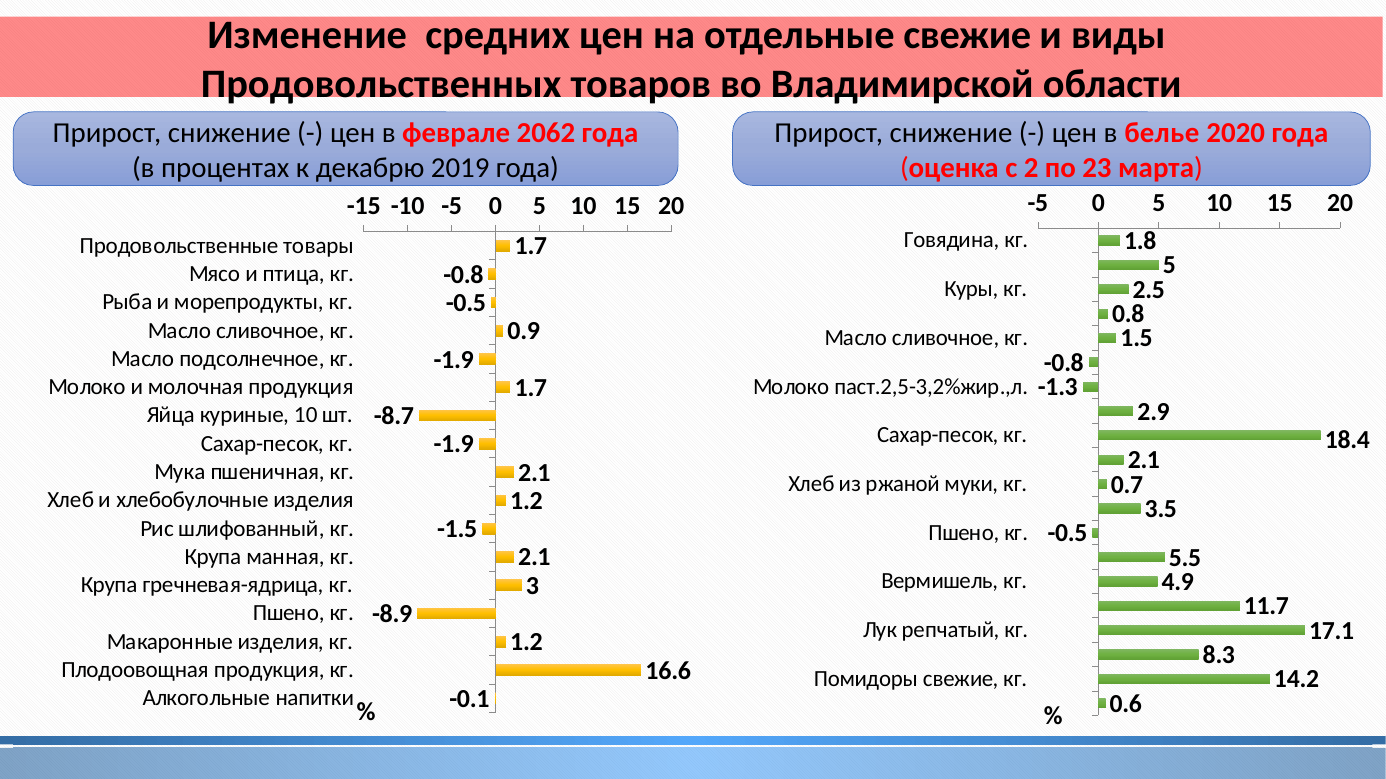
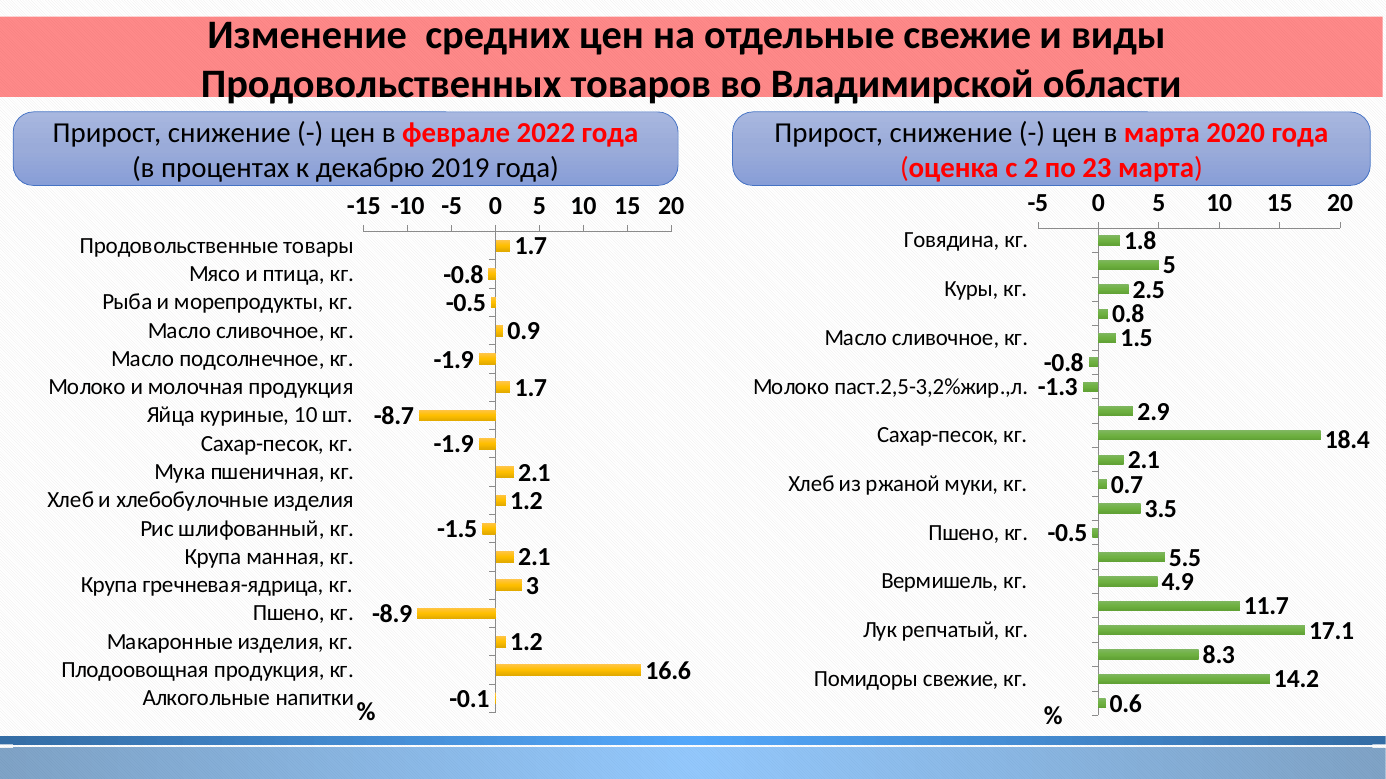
2062: 2062 -> 2022
в белье: белье -> марта
